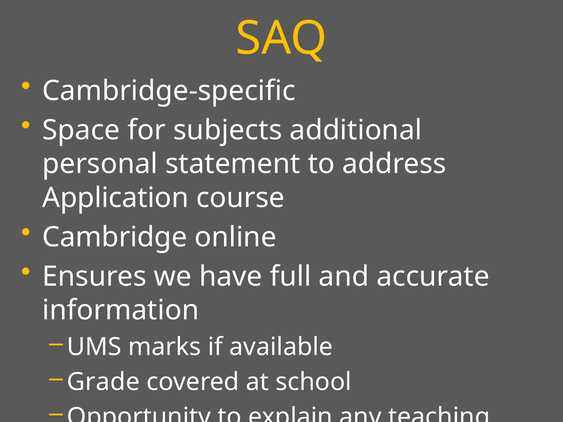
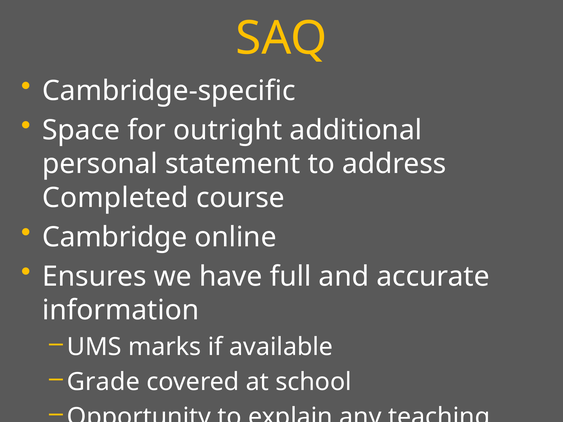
subjects: subjects -> outright
Application: Application -> Completed
